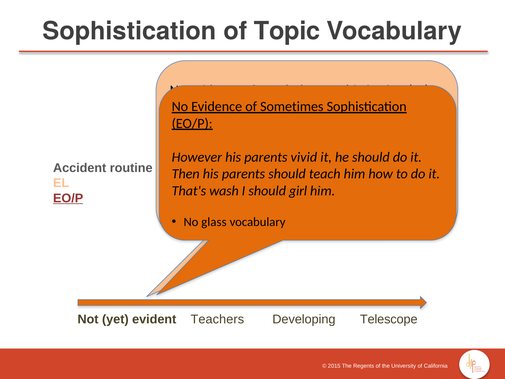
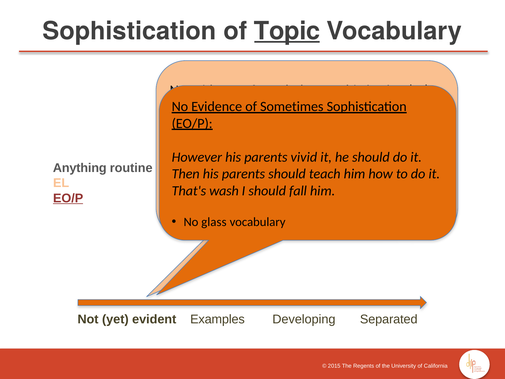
Topic at (287, 31) underline: none -> present
Accident: Accident -> Anything
girl: girl -> fall
Teachers: Teachers -> Examples
Telescope: Telescope -> Separated
